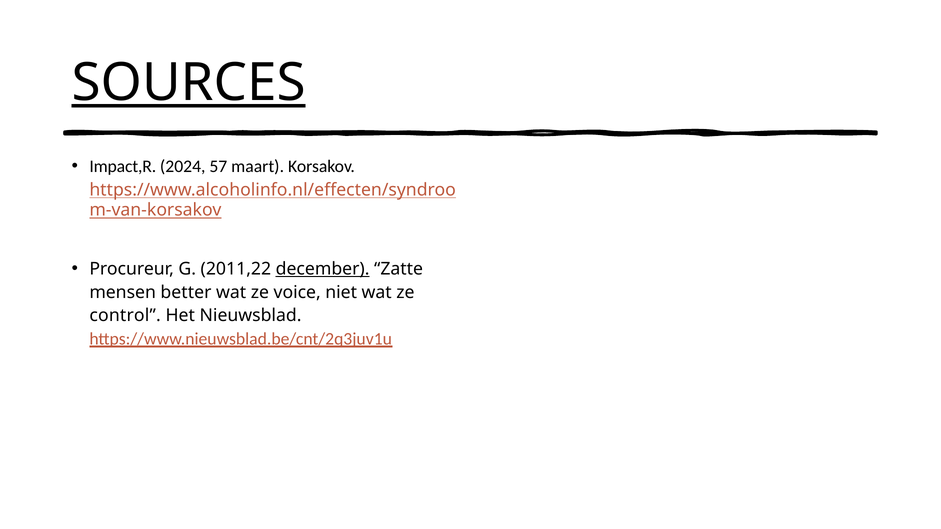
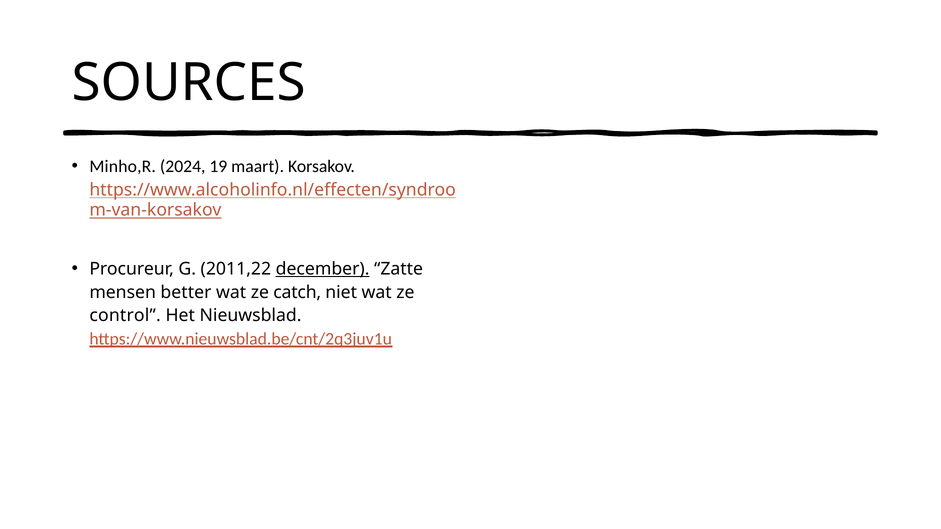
SOURCES underline: present -> none
Impact,R: Impact,R -> Minho,R
57: 57 -> 19
voice: voice -> catch
